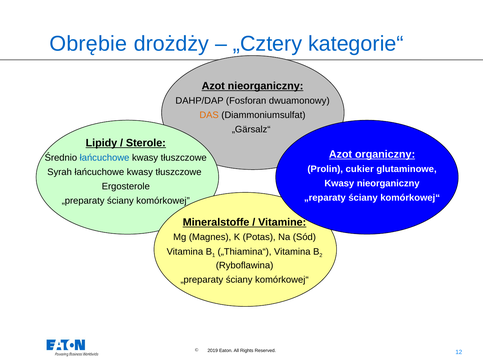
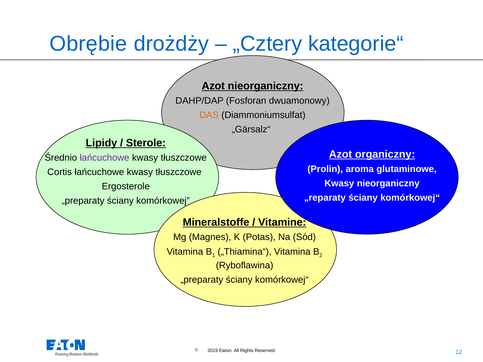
łańcuchowe at (105, 158) colour: blue -> purple
cukier: cukier -> aroma
Syrah: Syrah -> Cortis
